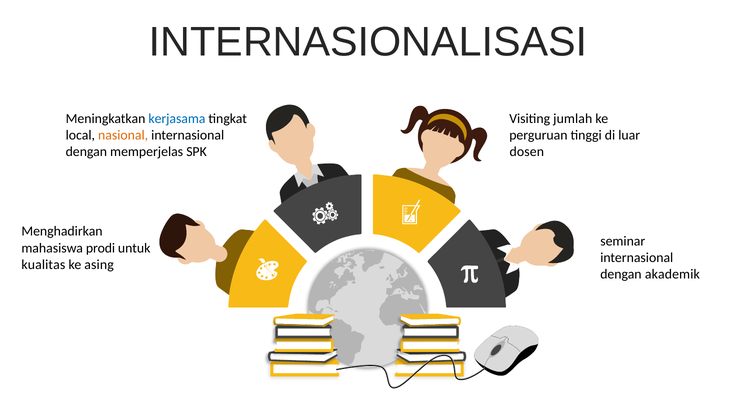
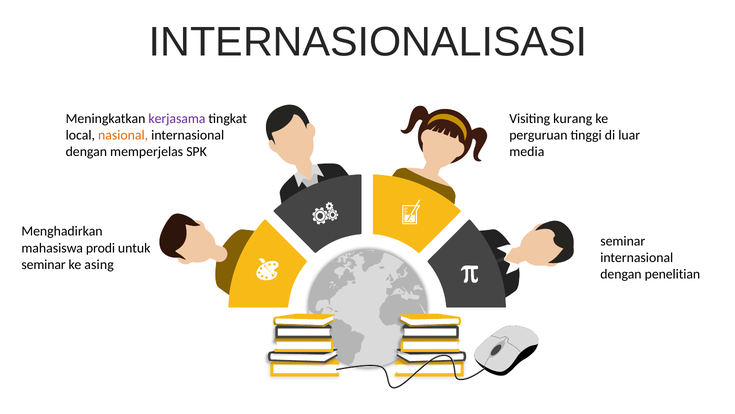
kerjasama colour: blue -> purple
jumlah: jumlah -> kurang
dosen: dosen -> media
kualitas at (43, 264): kualitas -> seminar
akademik: akademik -> penelitian
